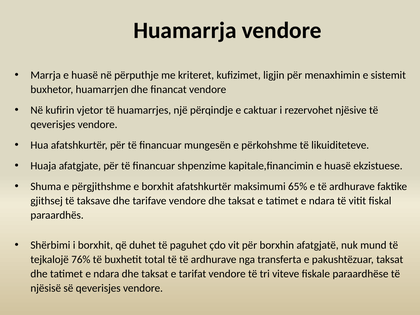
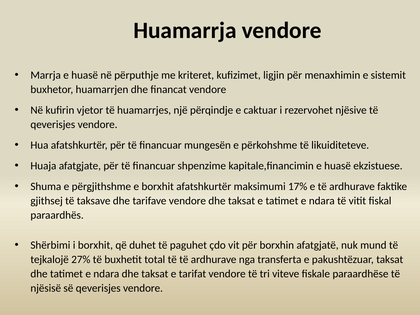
65%: 65% -> 17%
76%: 76% -> 27%
